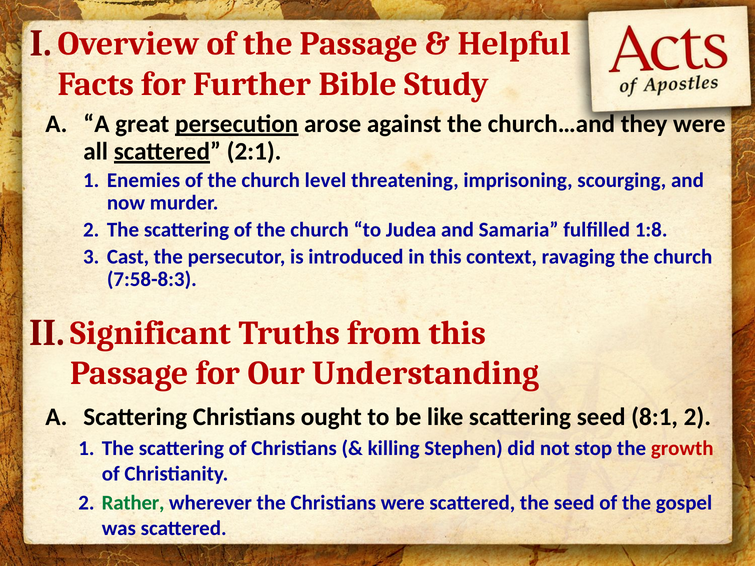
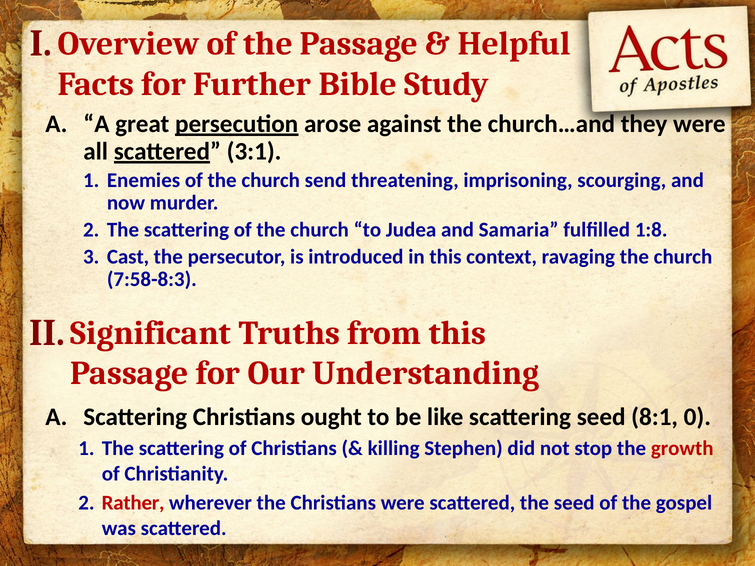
2:1: 2:1 -> 3:1
level: level -> send
8:1 2: 2 -> 0
Rather colour: green -> red
